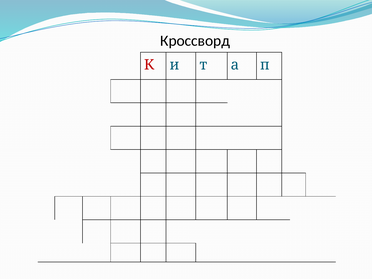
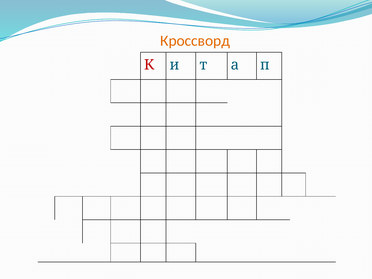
Кроссворд colour: black -> orange
